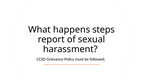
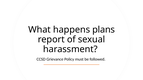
steps: steps -> plans
